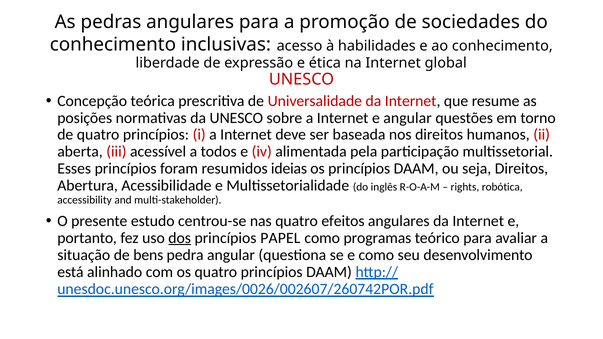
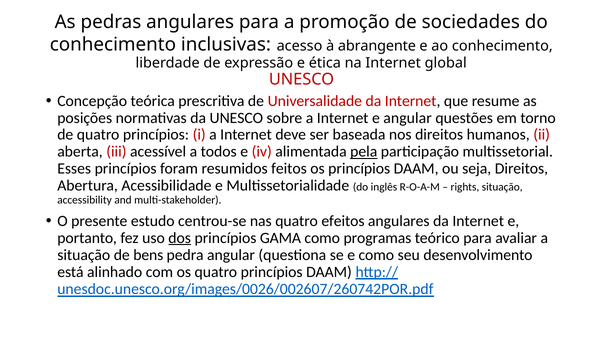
habilidades: habilidades -> abrangente
pela underline: none -> present
ideias: ideias -> feitos
rights robótica: robótica -> situação
PAPEL: PAPEL -> GAMA
